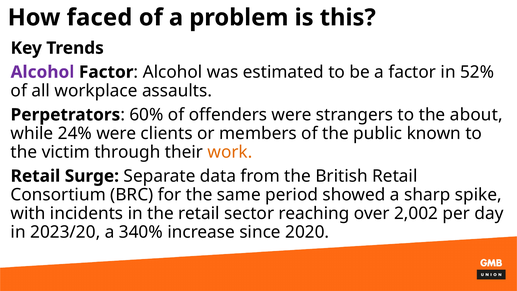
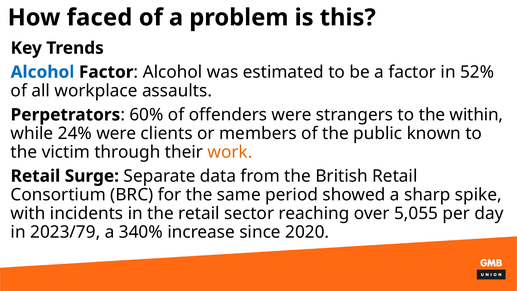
Alcohol at (43, 72) colour: purple -> blue
about: about -> within
2,002: 2,002 -> 5,055
2023/20: 2023/20 -> 2023/79
